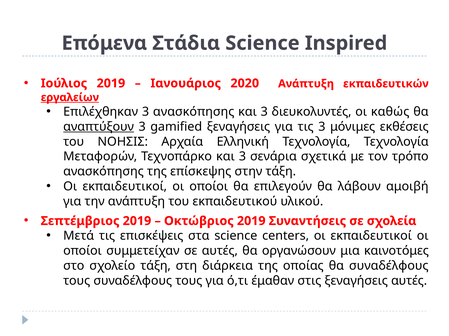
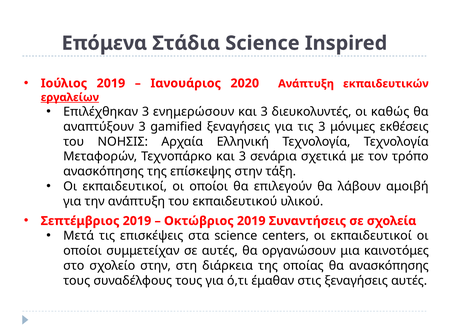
3 ανασκόπησης: ανασκόπησης -> ενημερώσουν
αναπτύξουν underline: present -> none
σχολείο τάξη: τάξη -> στην
θα συναδέλφους: συναδέλφους -> ανασκόπησης
